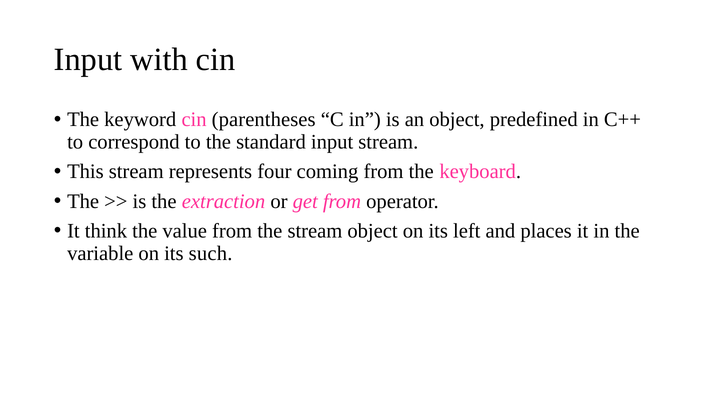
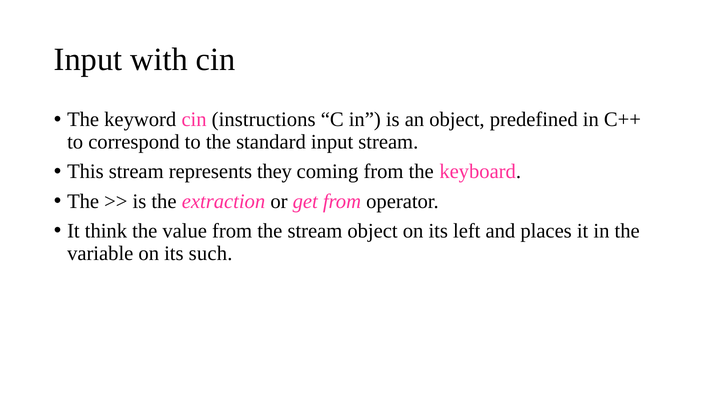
parentheses: parentheses -> instructions
four: four -> they
